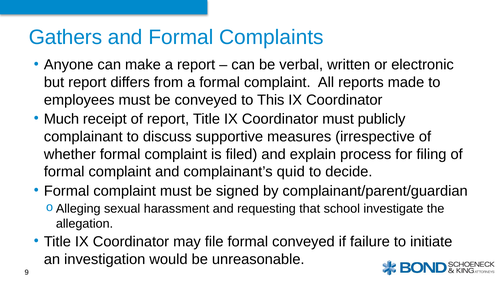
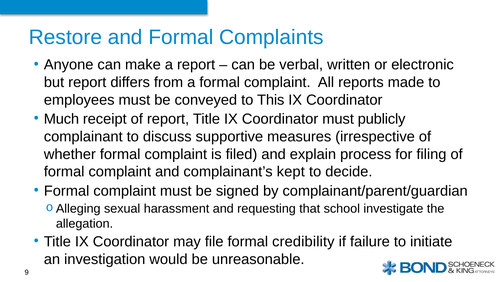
Gathers: Gathers -> Restore
quid: quid -> kept
formal conveyed: conveyed -> credibility
